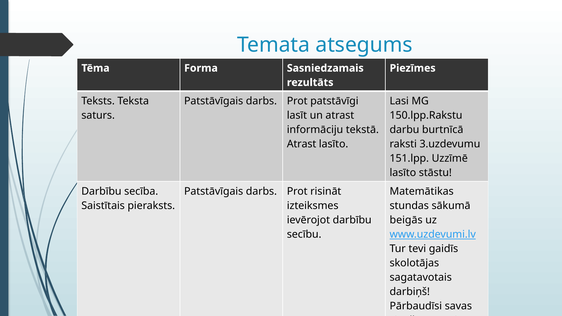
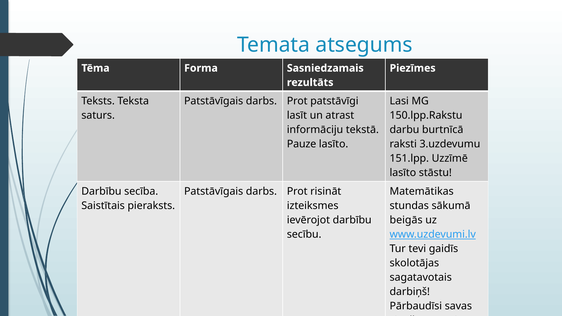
Atrast at (302, 144): Atrast -> Pauze
